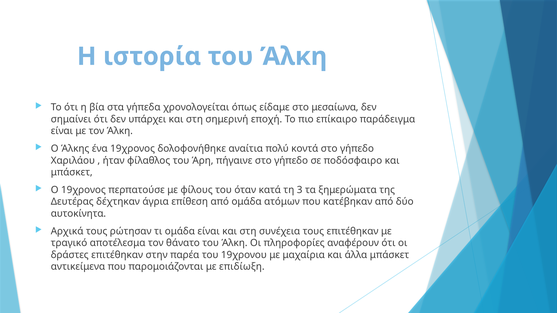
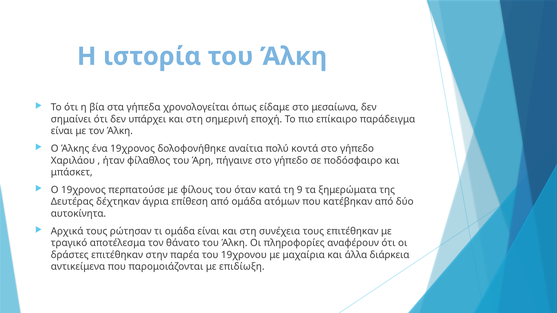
3: 3 -> 9
άλλα μπάσκετ: μπάσκετ -> διάρκεια
